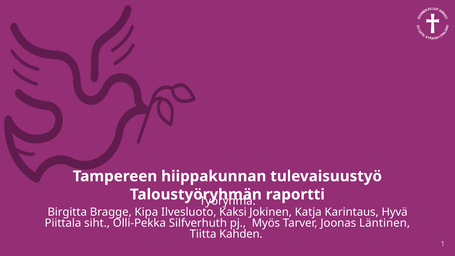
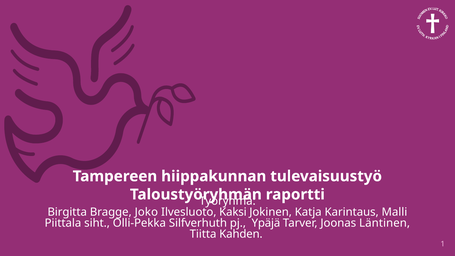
Kipa: Kipa -> Joko
Hyvä: Hyvä -> Malli
Myös: Myös -> Ypäjä
